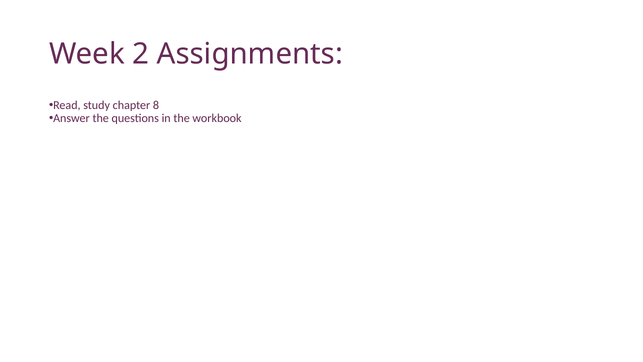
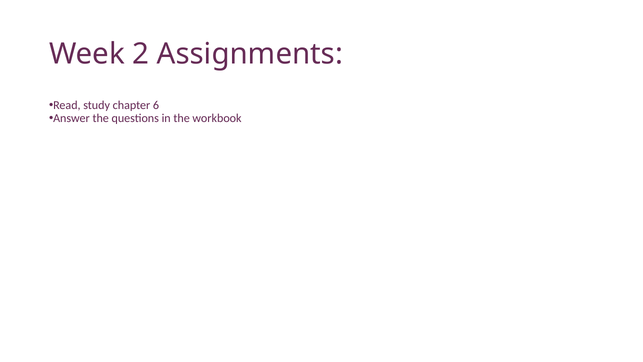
8: 8 -> 6
